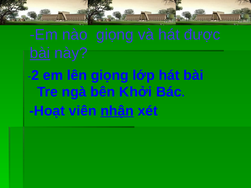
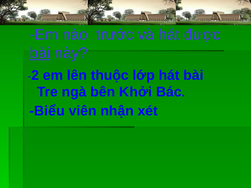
nào giọng: giọng -> trước
lên giọng: giọng -> thuộc
Hoạt: Hoạt -> Biểu
nhận underline: present -> none
